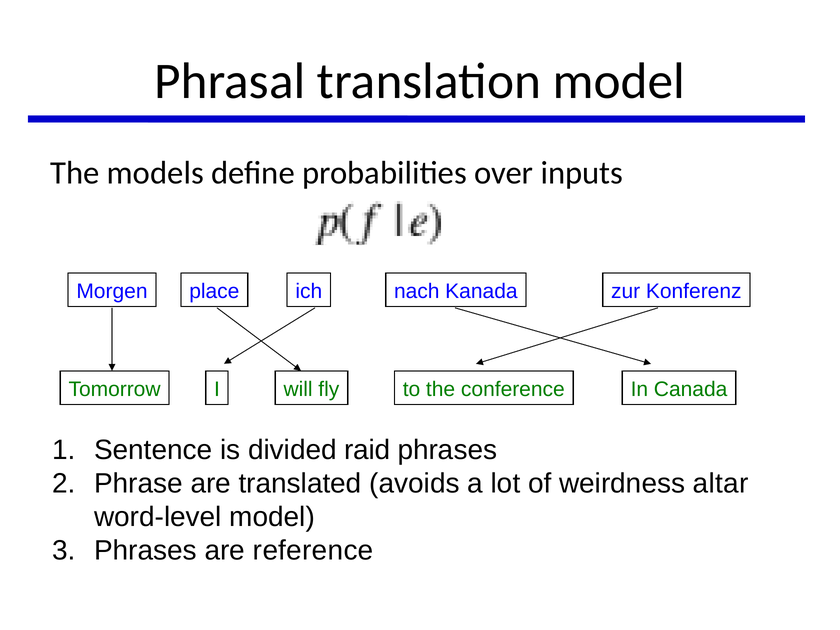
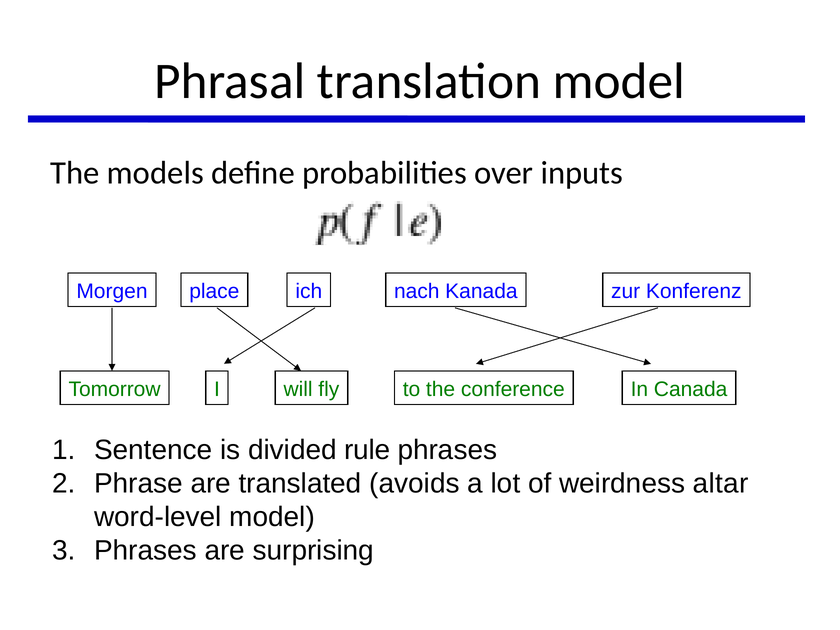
raid: raid -> rule
reference: reference -> surprising
